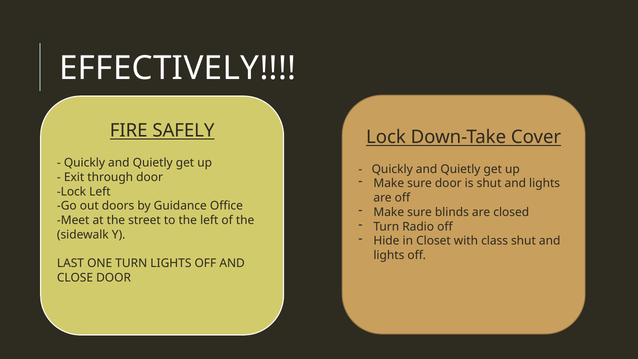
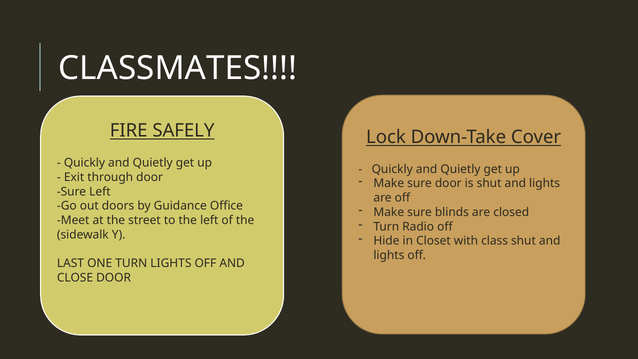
EFFECTIVELY: EFFECTIVELY -> CLASSMATES
Lock at (72, 192): Lock -> Sure
